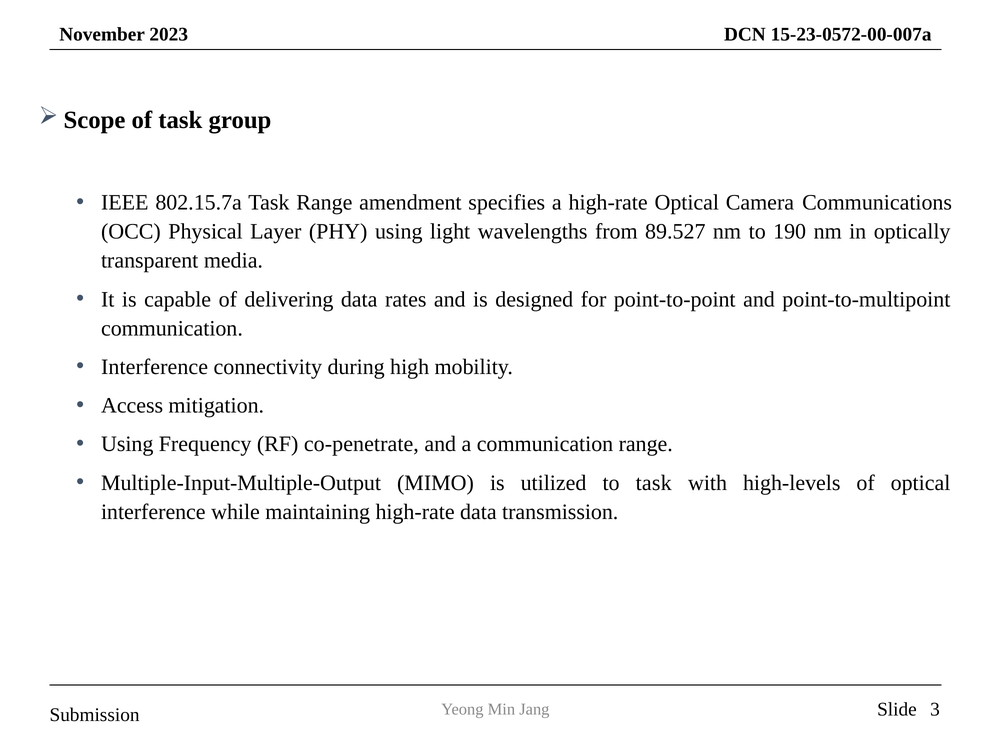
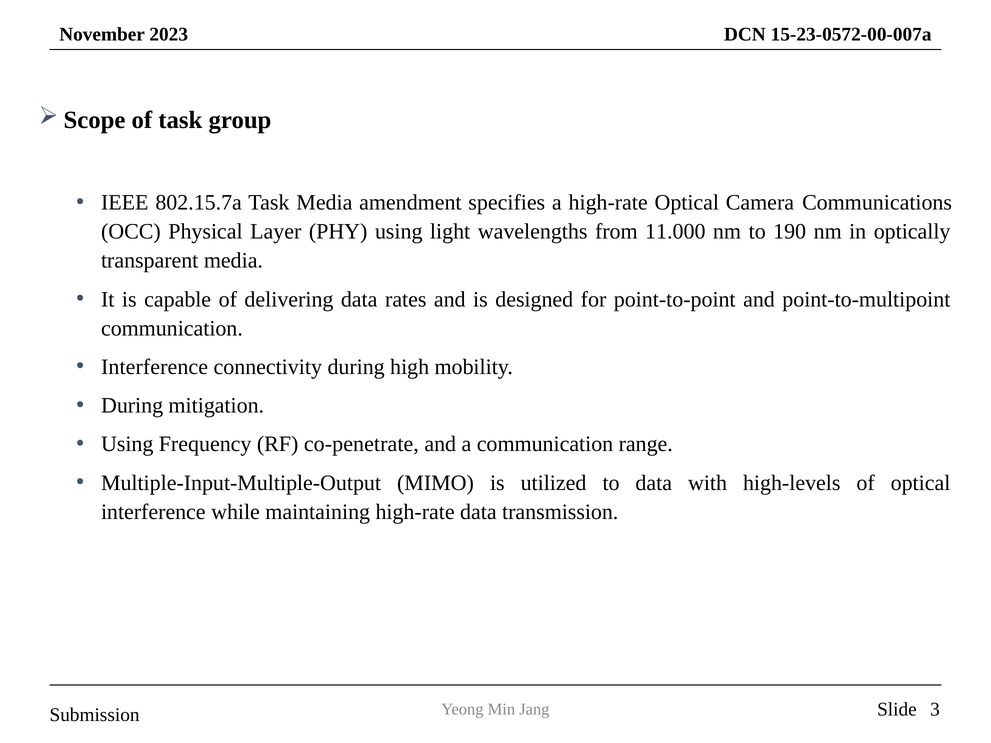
Task Range: Range -> Media
89.527: 89.527 -> 11.000
Access at (132, 406): Access -> During
to task: task -> data
